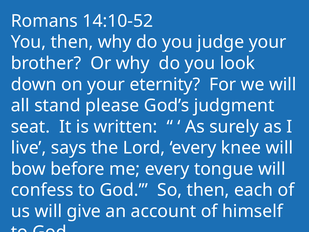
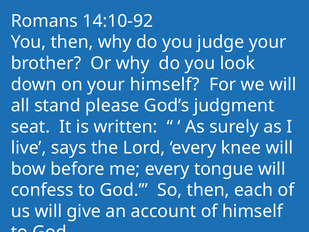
14:10-52: 14:10-52 -> 14:10-92
your eternity: eternity -> himself
